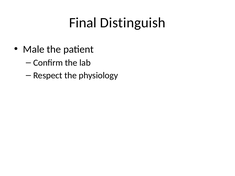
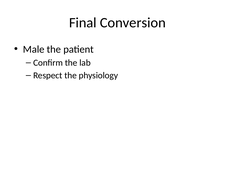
Distinguish: Distinguish -> Conversion
